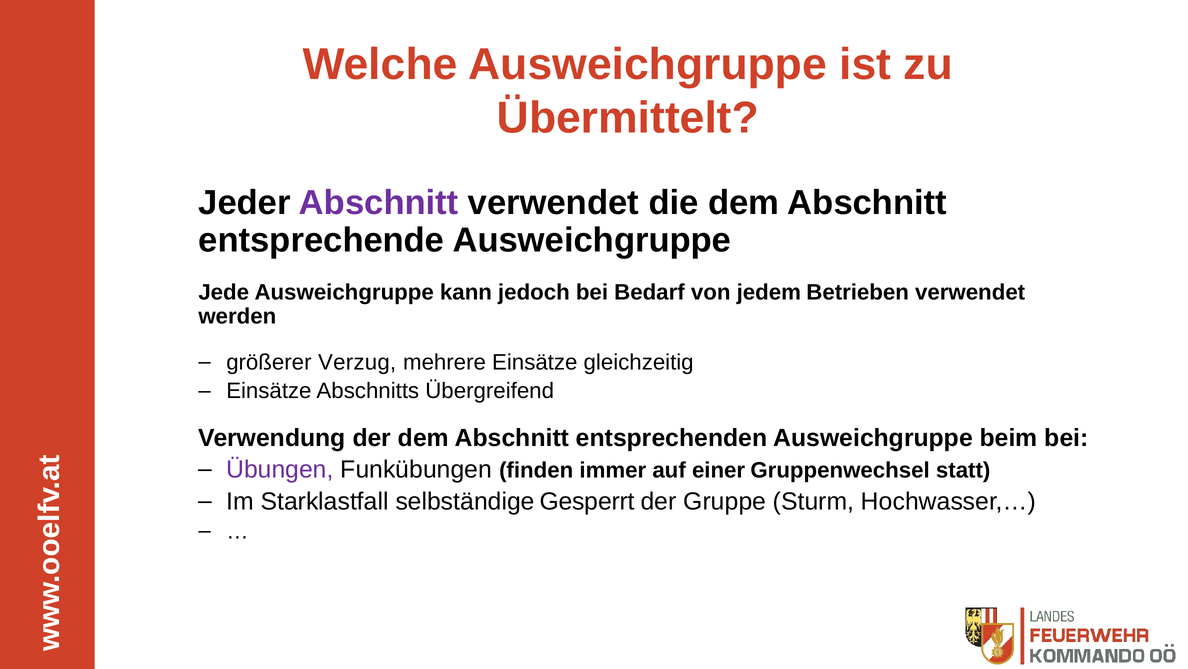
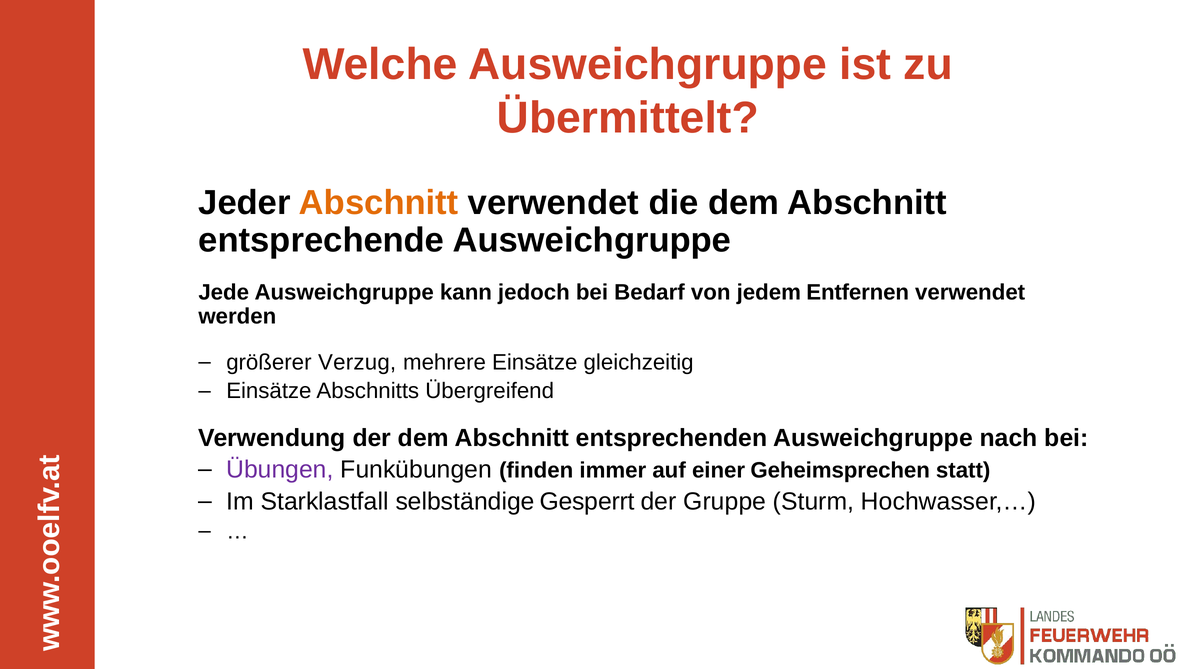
Abschnitt at (379, 203) colour: purple -> orange
Betrieben: Betrieben -> Entfernen
beim: beim -> nach
Gruppenwechsel: Gruppenwechsel -> Geheimsprechen
